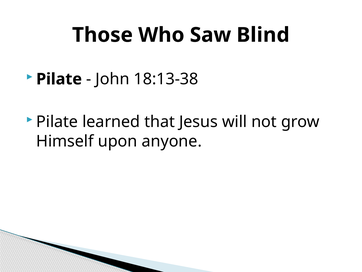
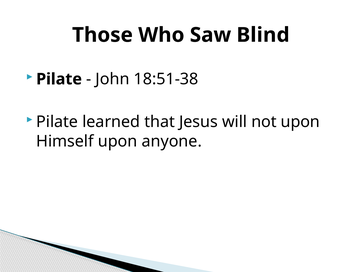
18:13-38: 18:13-38 -> 18:51-38
not grow: grow -> upon
